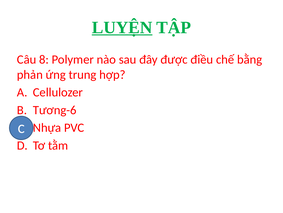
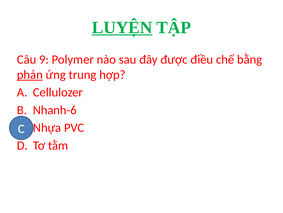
8: 8 -> 9
phản underline: none -> present
Tương-6: Tương-6 -> Nhanh-6
